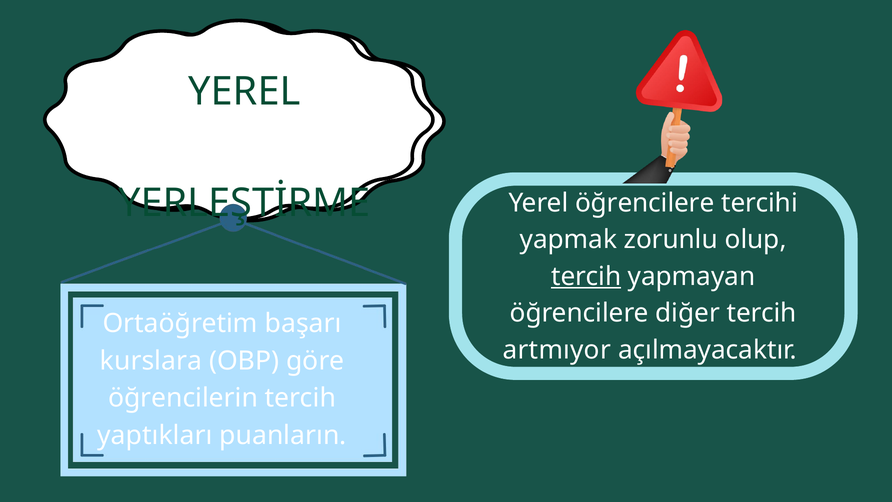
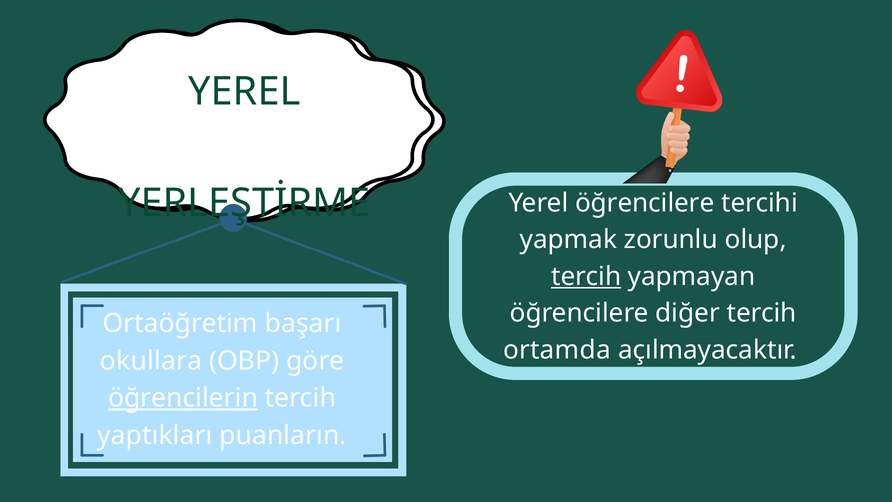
artmıyor: artmıyor -> ortamda
kurslara: kurslara -> okullara
öğrencilerin underline: none -> present
